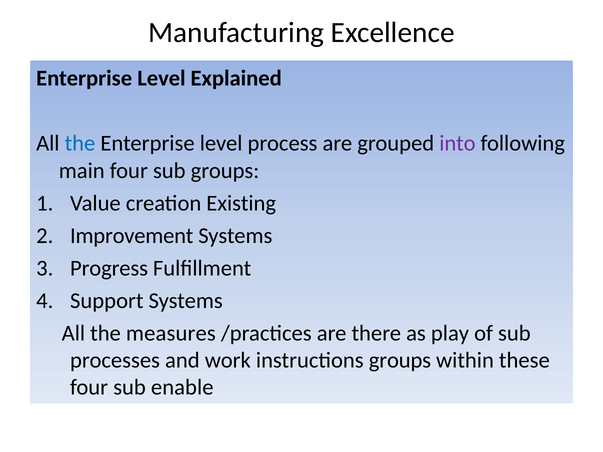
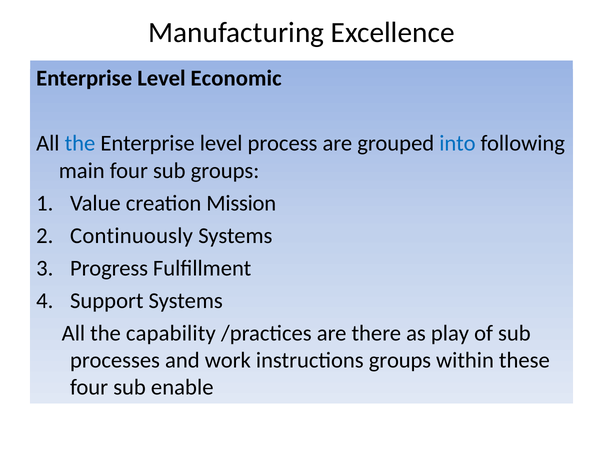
Explained: Explained -> Economic
into colour: purple -> blue
Existing: Existing -> Mission
Improvement: Improvement -> Continuously
measures: measures -> capability
